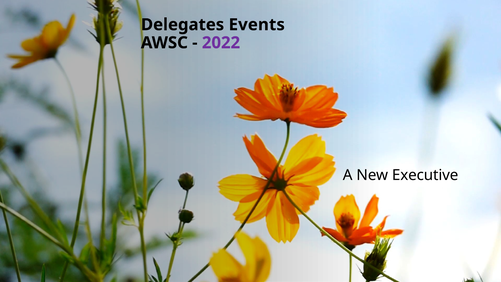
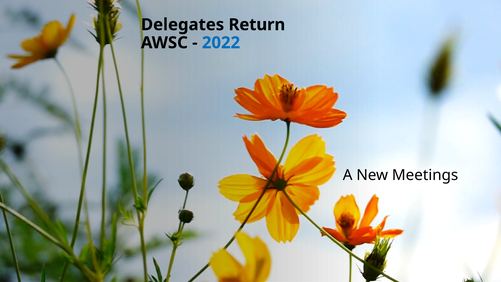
Events: Events -> Return
2022 colour: purple -> blue
Executive: Executive -> Meetings
